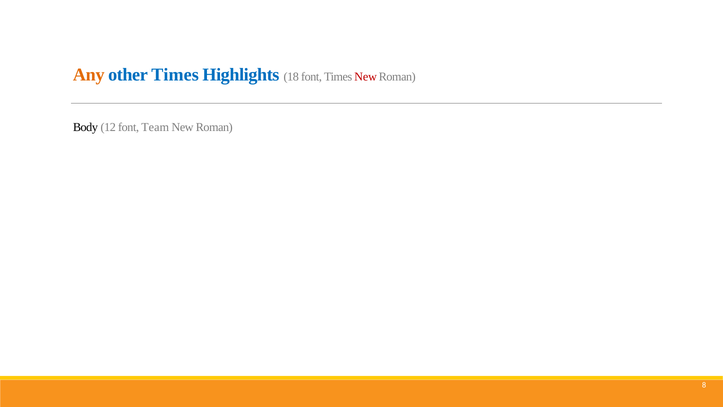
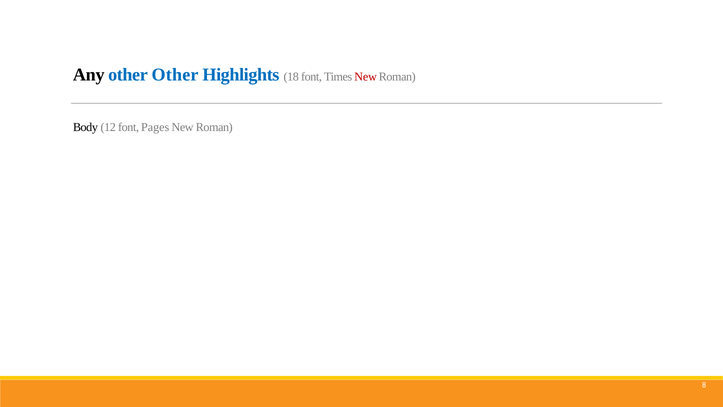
Any colour: orange -> black
other Times: Times -> Other
Team: Team -> Pages
